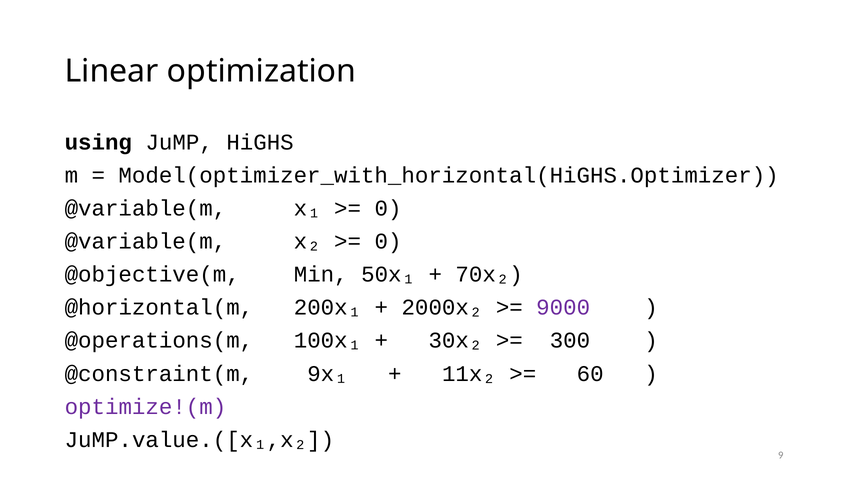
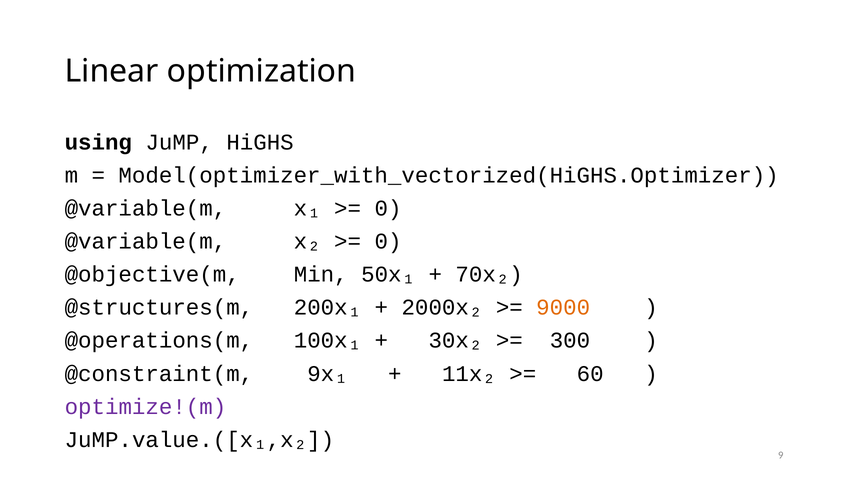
Model(optimizer_with_horizontal(HiGHS.Optimizer: Model(optimizer_with_horizontal(HiGHS.Optimizer -> Model(optimizer_with_vectorized(HiGHS.Optimizer
@horizontal(m: @horizontal(m -> @structures(m
9000 colour: purple -> orange
